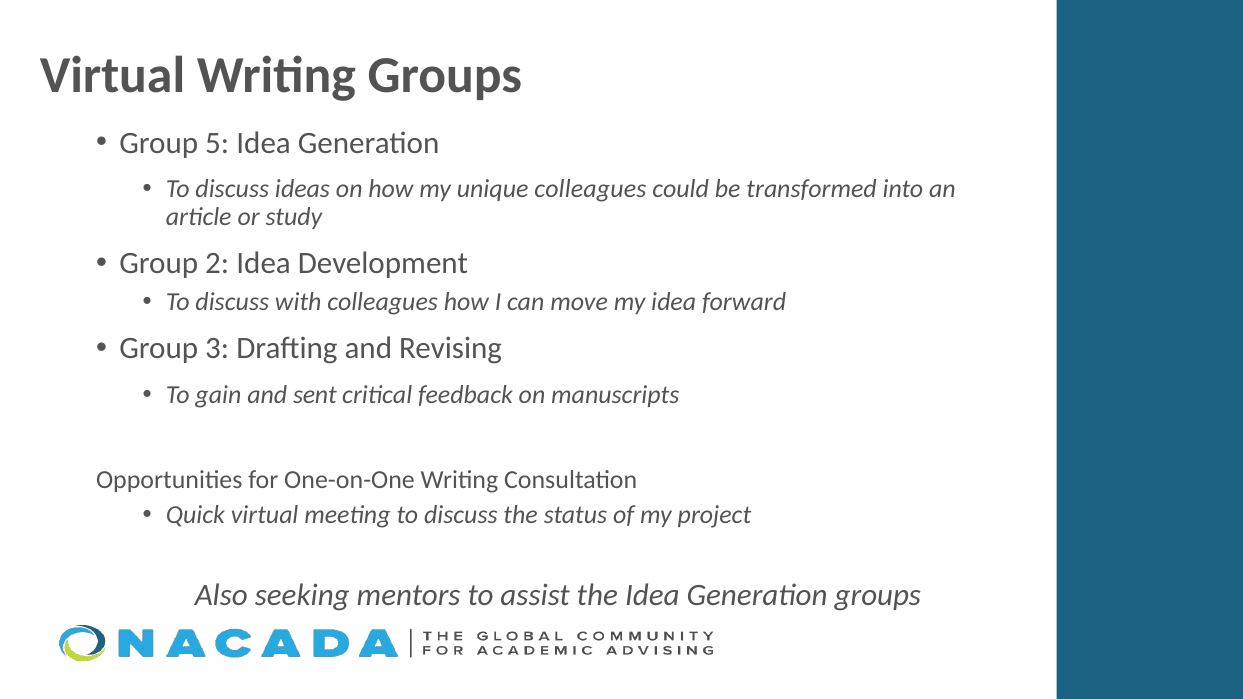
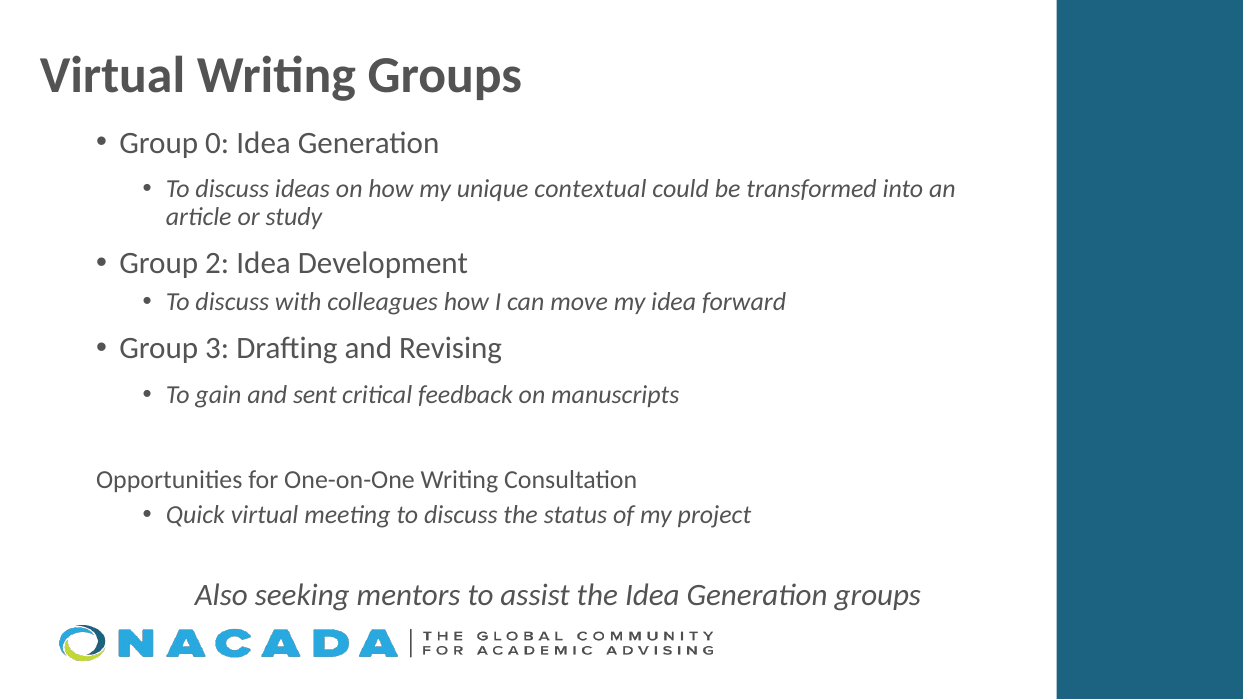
5: 5 -> 0
unique colleagues: colleagues -> contextual
